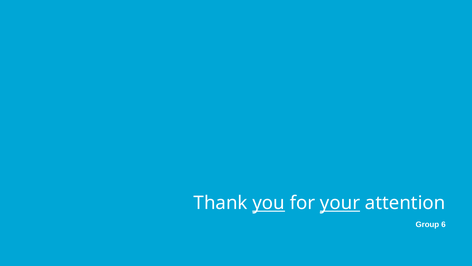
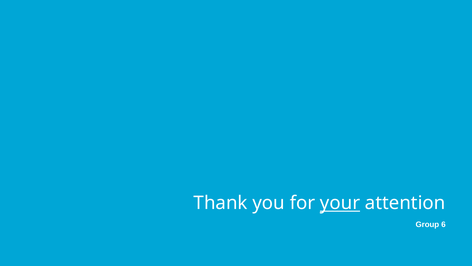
you underline: present -> none
